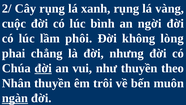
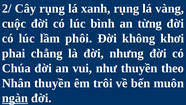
ngời: ngời -> từng
lòng: lòng -> khơi
đời at (43, 68) underline: present -> none
